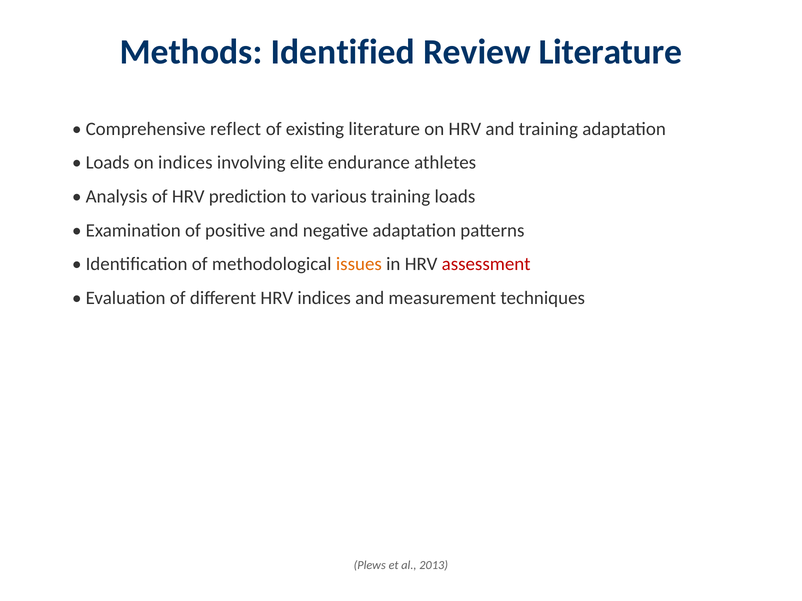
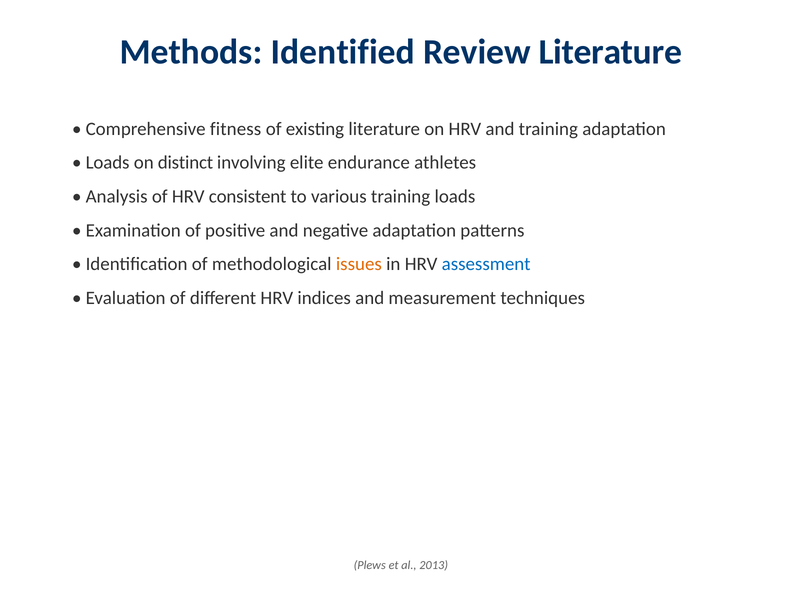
reflect: reflect -> fitness
on indices: indices -> distinct
prediction: prediction -> consistent
assessment colour: red -> blue
